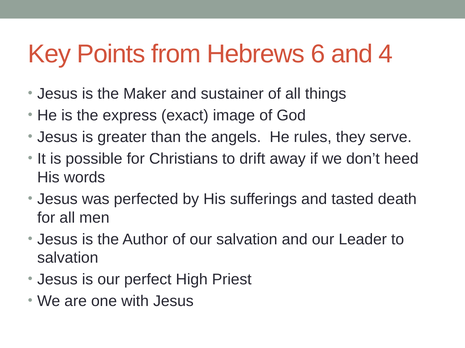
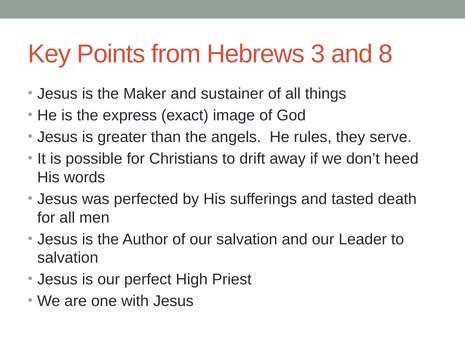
6: 6 -> 3
4: 4 -> 8
